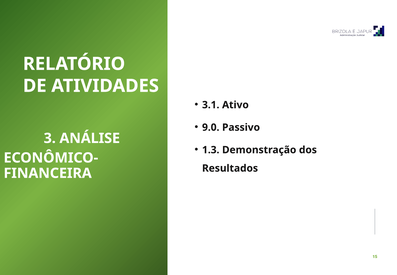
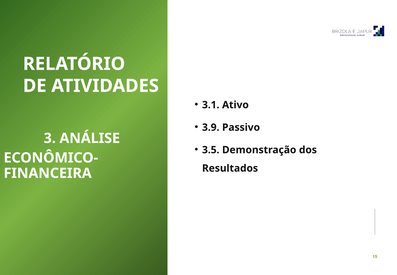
9.0: 9.0 -> 3.9
1.3: 1.3 -> 3.5
